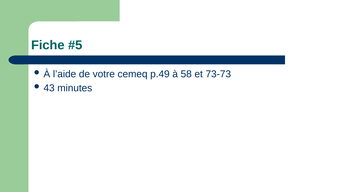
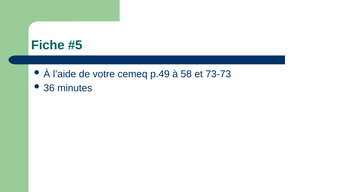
43: 43 -> 36
